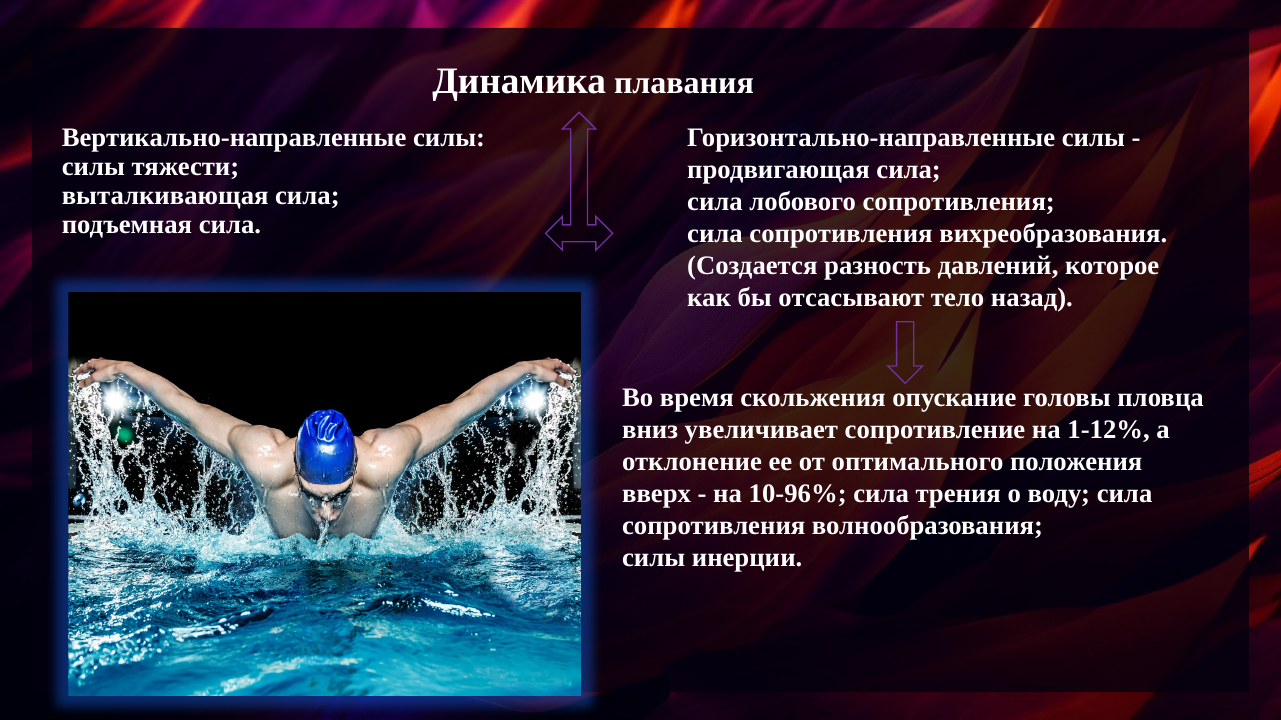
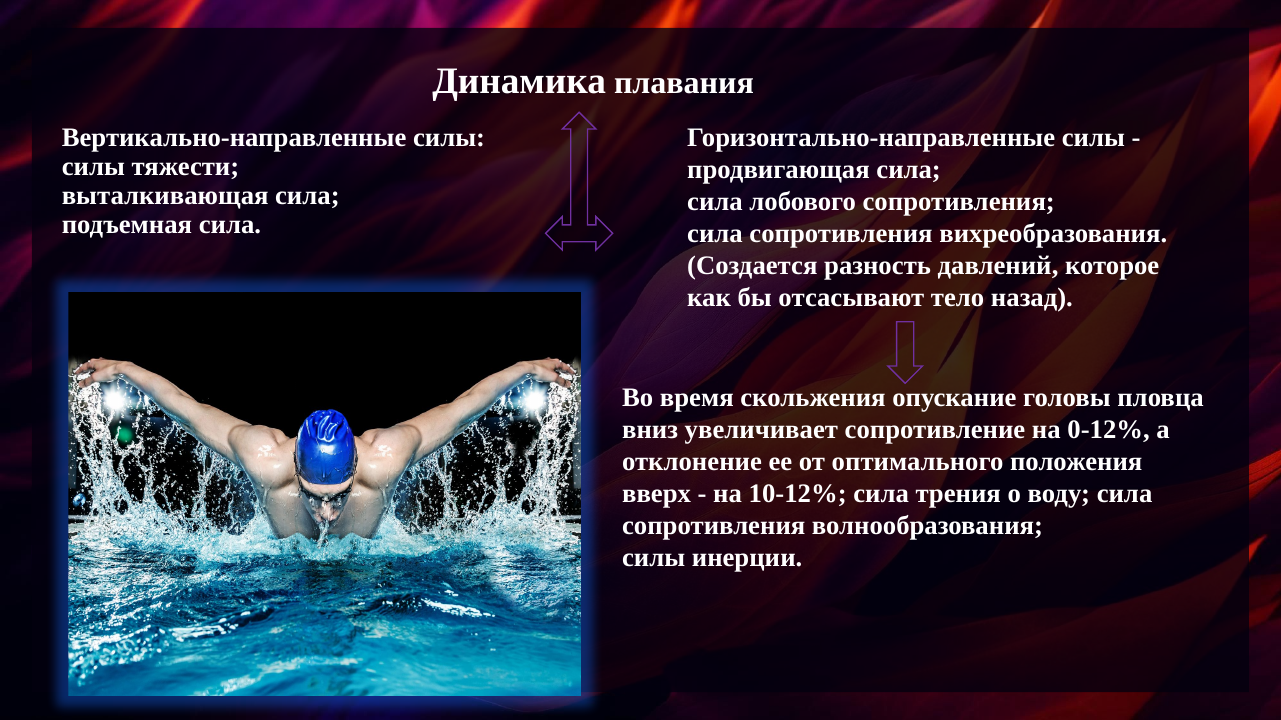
1-12%: 1-12% -> 0-12%
10-96%: 10-96% -> 10-12%
